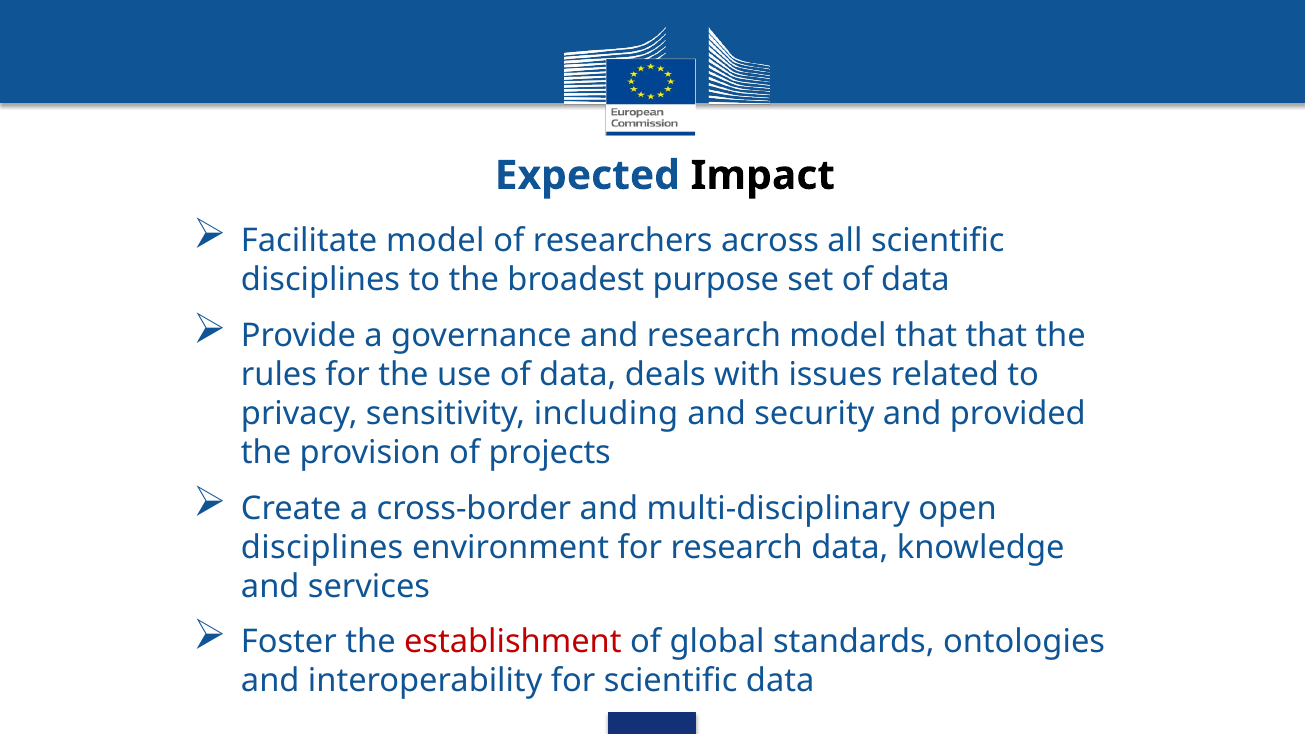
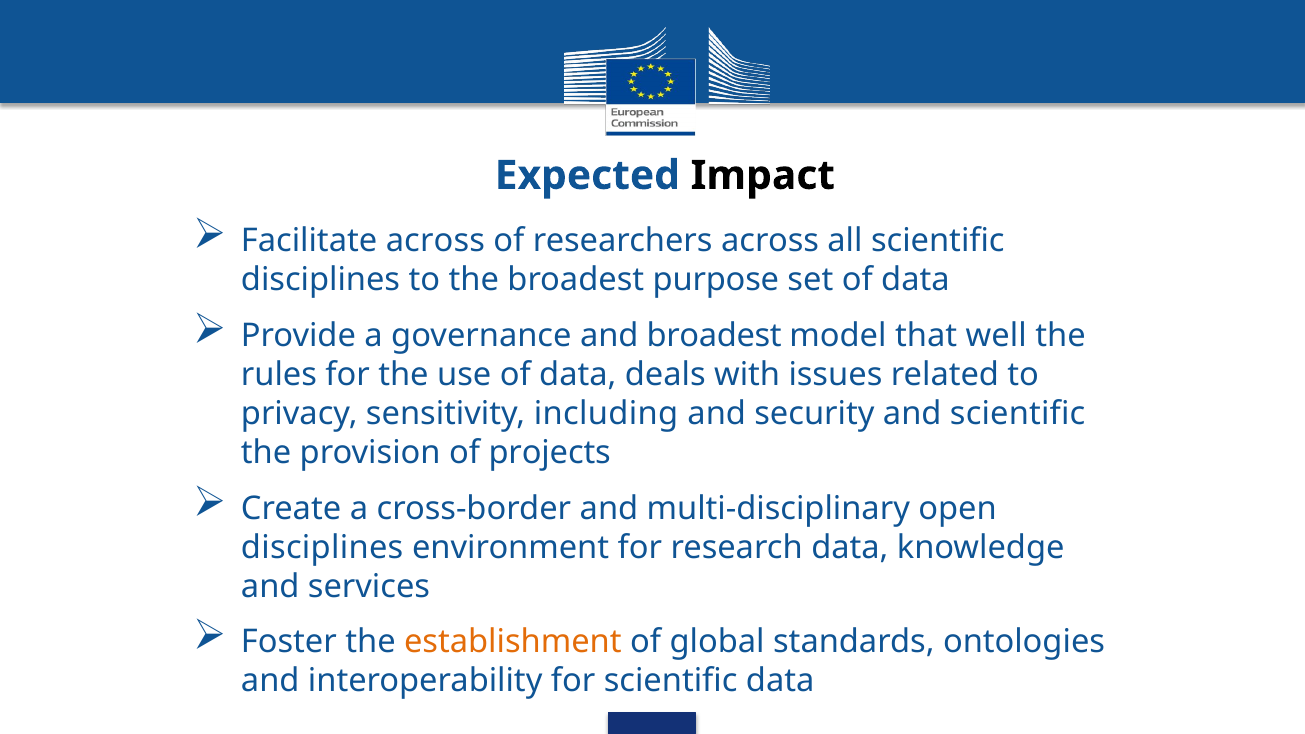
Facilitate model: model -> across
and research: research -> broadest
that that: that -> well
and provided: provided -> scientific
establishment colour: red -> orange
